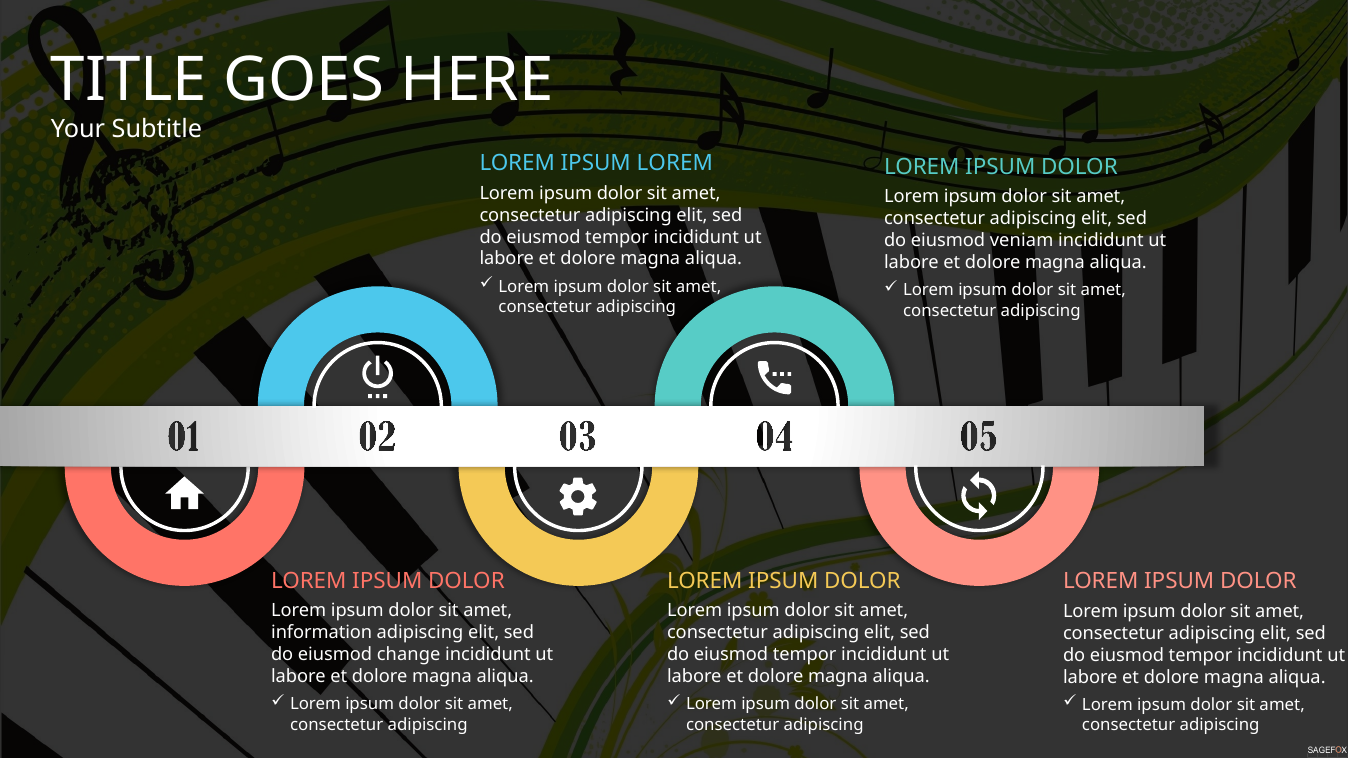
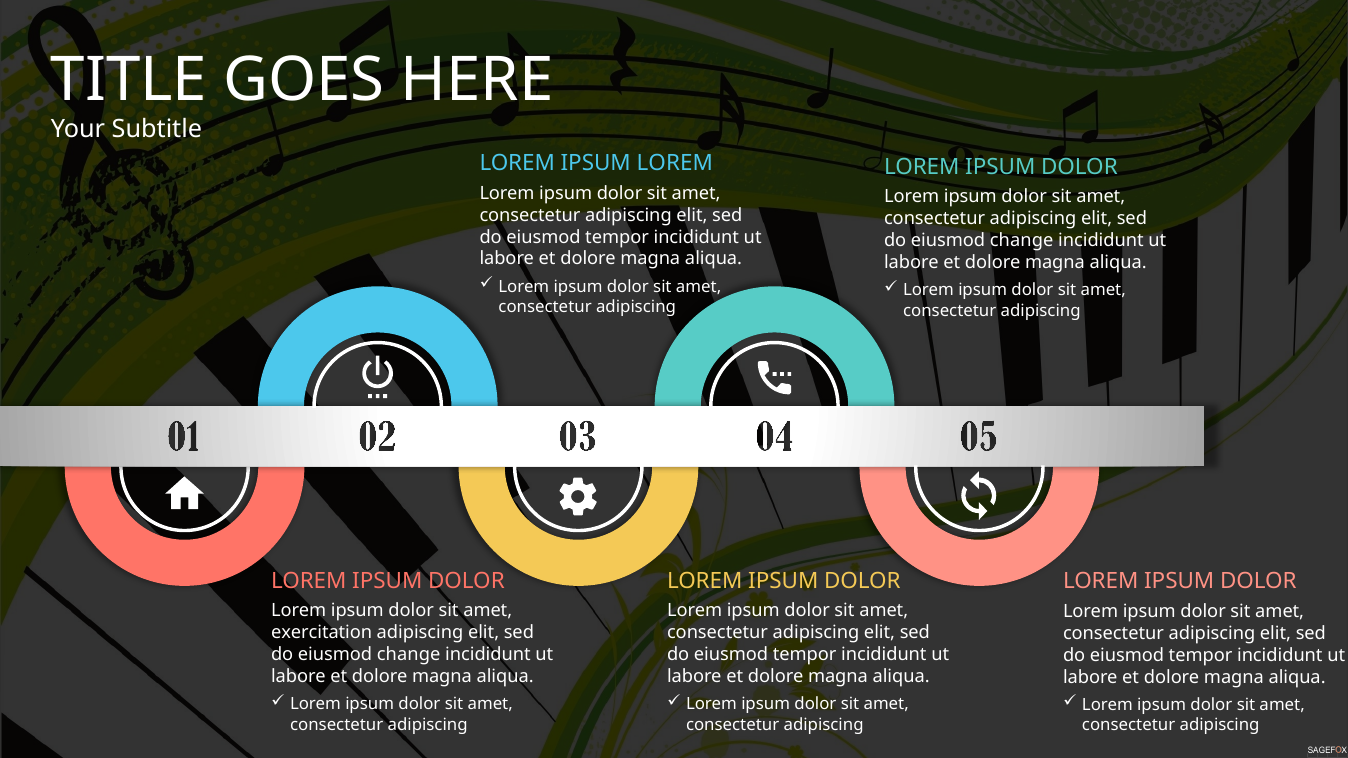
veniam at (1022, 241): veniam -> change
information: information -> exercitation
